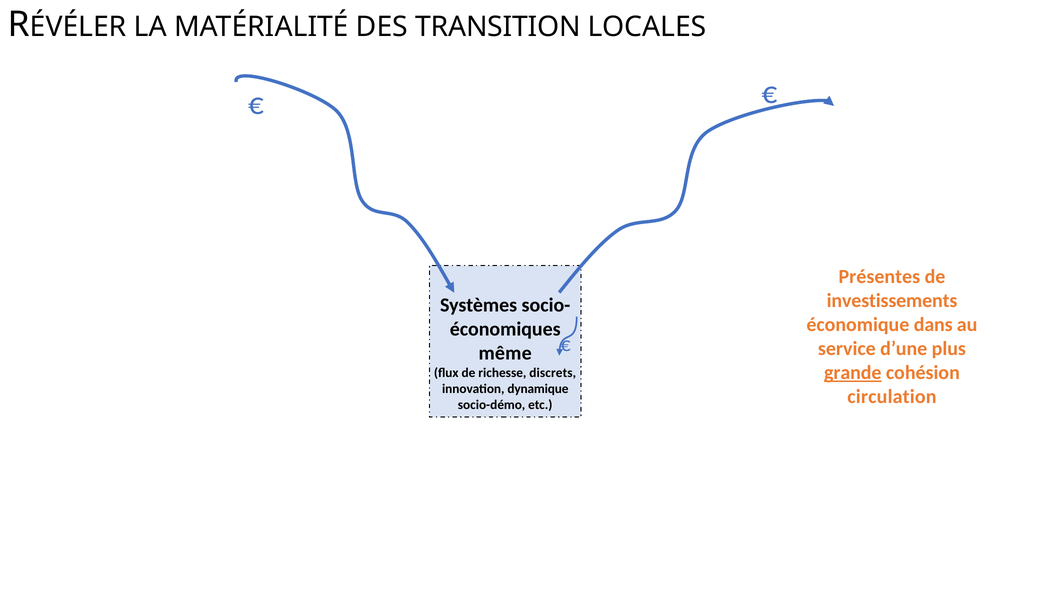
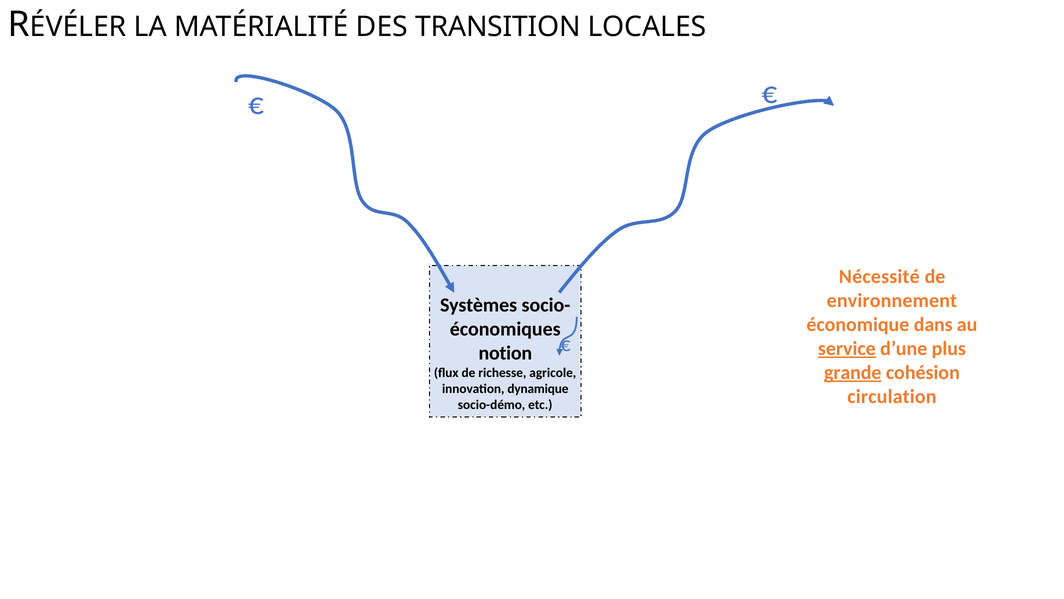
Présentes: Présentes -> Nécessité
investissements: investissements -> environnement
service underline: none -> present
même: même -> notion
discrets: discrets -> agricole
